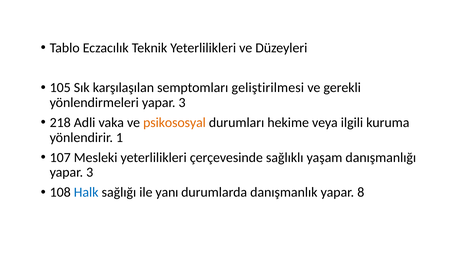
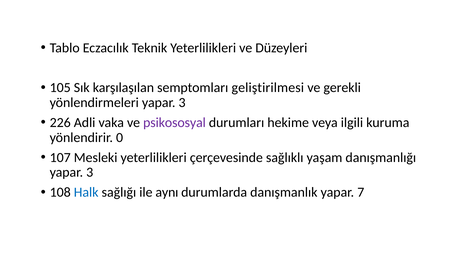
218: 218 -> 226
psikososyal colour: orange -> purple
1: 1 -> 0
yanı: yanı -> aynı
8: 8 -> 7
